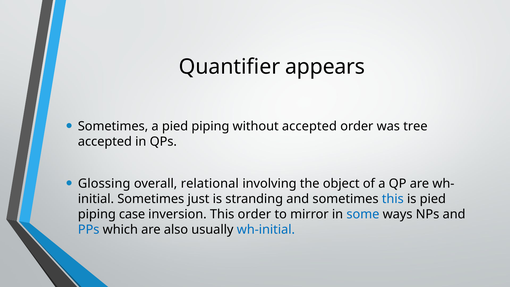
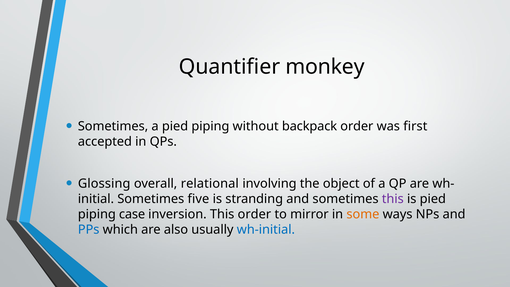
appears: appears -> monkey
without accepted: accepted -> backpack
tree: tree -> first
just: just -> five
this at (393, 199) colour: blue -> purple
some colour: blue -> orange
